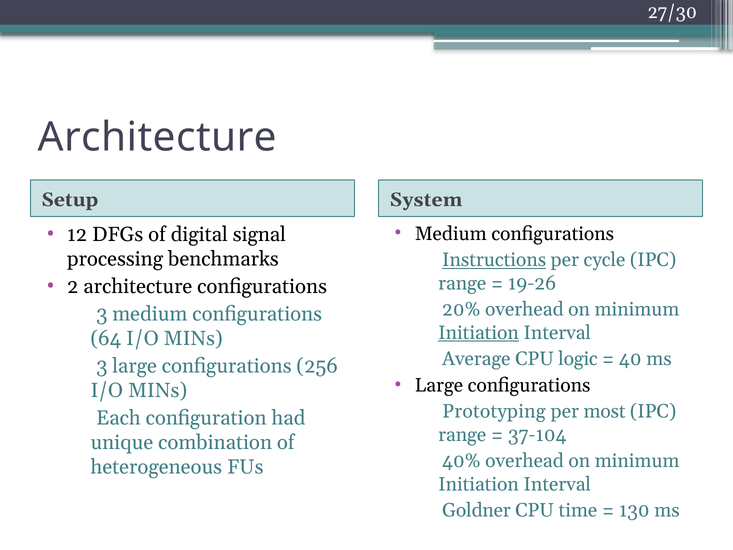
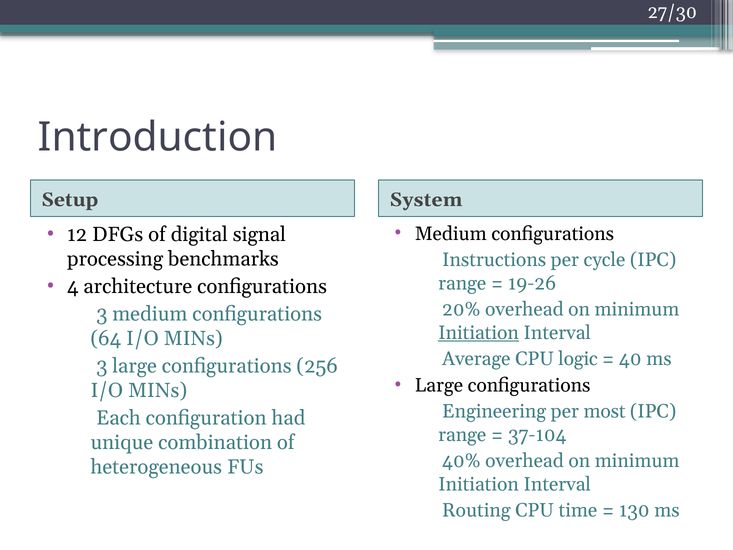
Architecture at (157, 137): Architecture -> Introduction
Instructions underline: present -> none
2: 2 -> 4
Prototyping: Prototyping -> Engineering
Goldner: Goldner -> Routing
